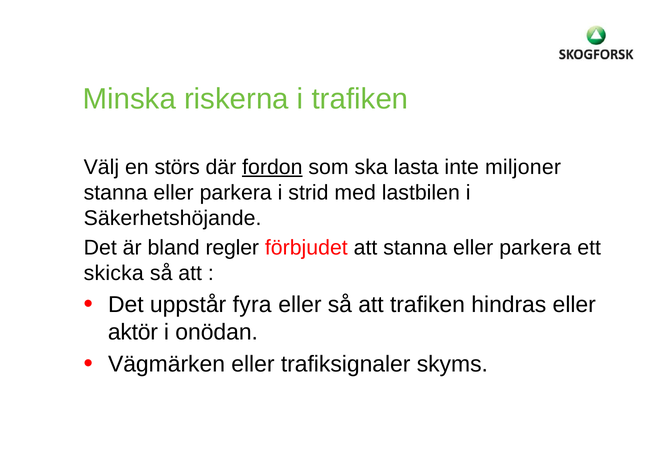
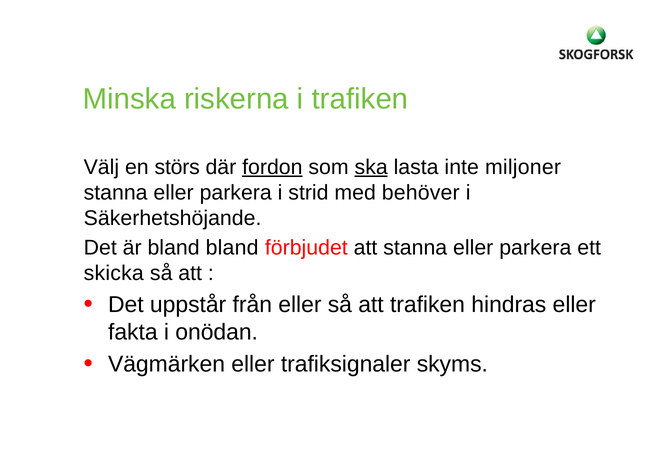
ska underline: none -> present
lastbilen: lastbilen -> behöver
bland regler: regler -> bland
fyra: fyra -> från
aktör: aktör -> fakta
